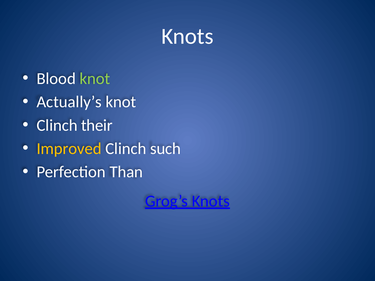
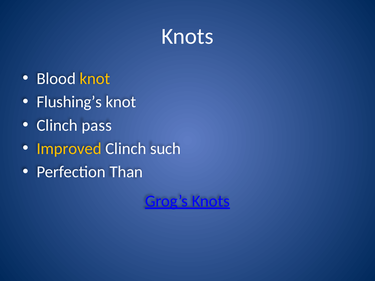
knot at (95, 79) colour: light green -> yellow
Actually’s: Actually’s -> Flushing’s
their: their -> pass
